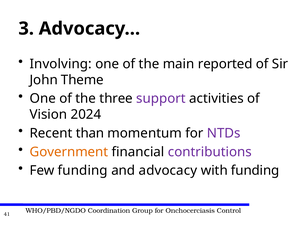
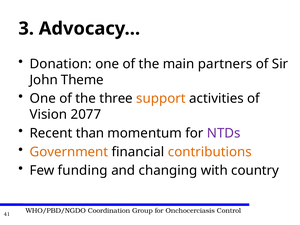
Involving: Involving -> Donation
reported: reported -> partners
support colour: purple -> orange
2024: 2024 -> 2077
contributions colour: purple -> orange
advocacy: advocacy -> changing
with funding: funding -> country
